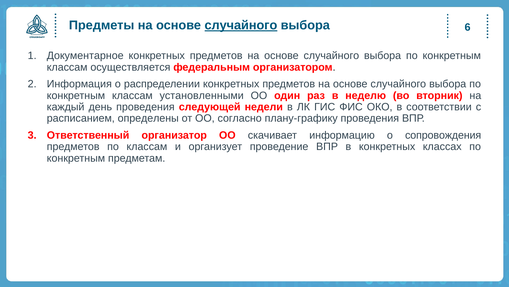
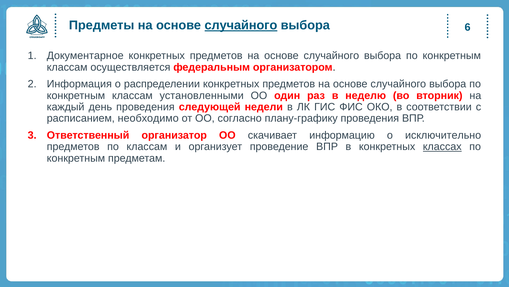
определены: определены -> необходимо
сопровождения: сопровождения -> исключительно
классах underline: none -> present
